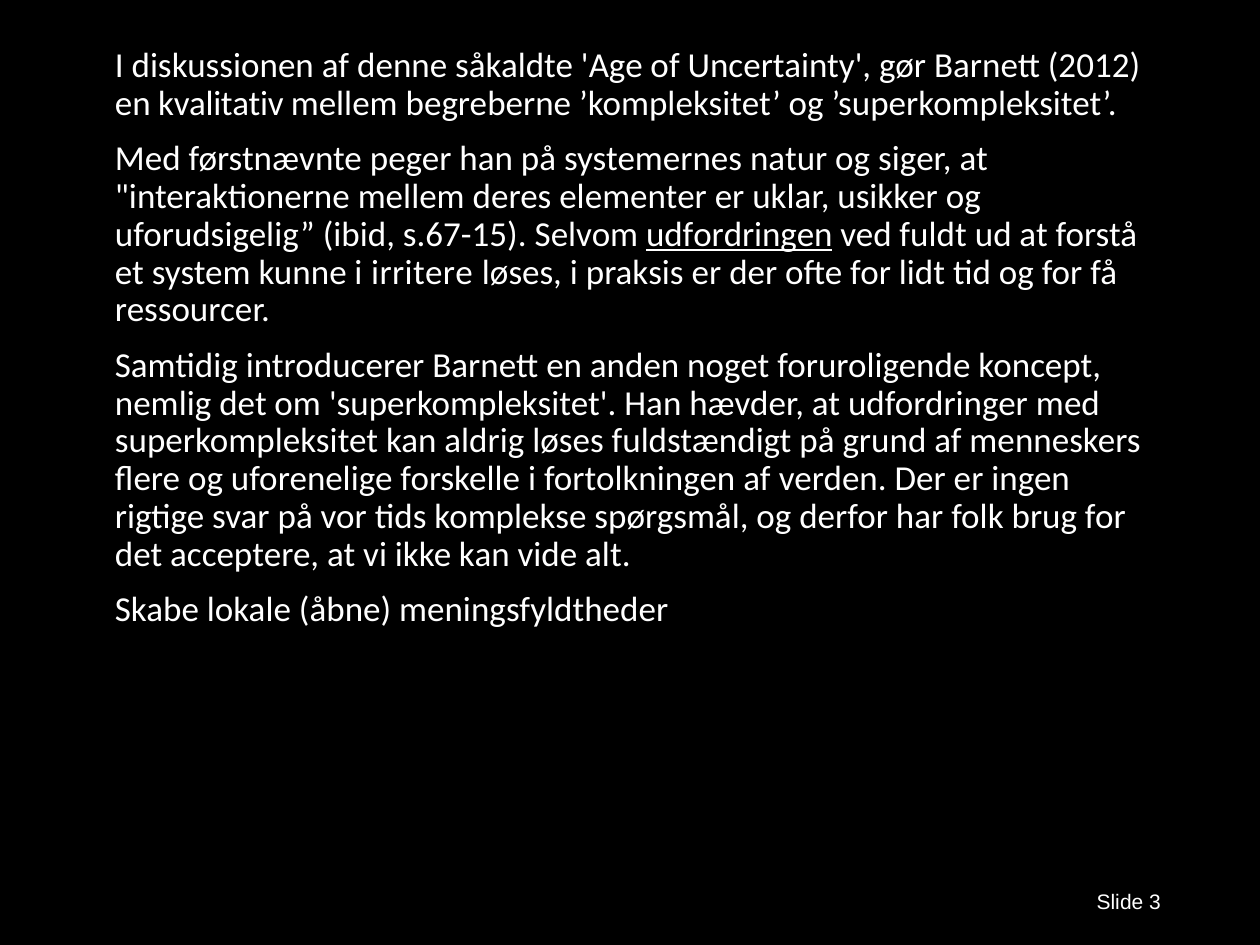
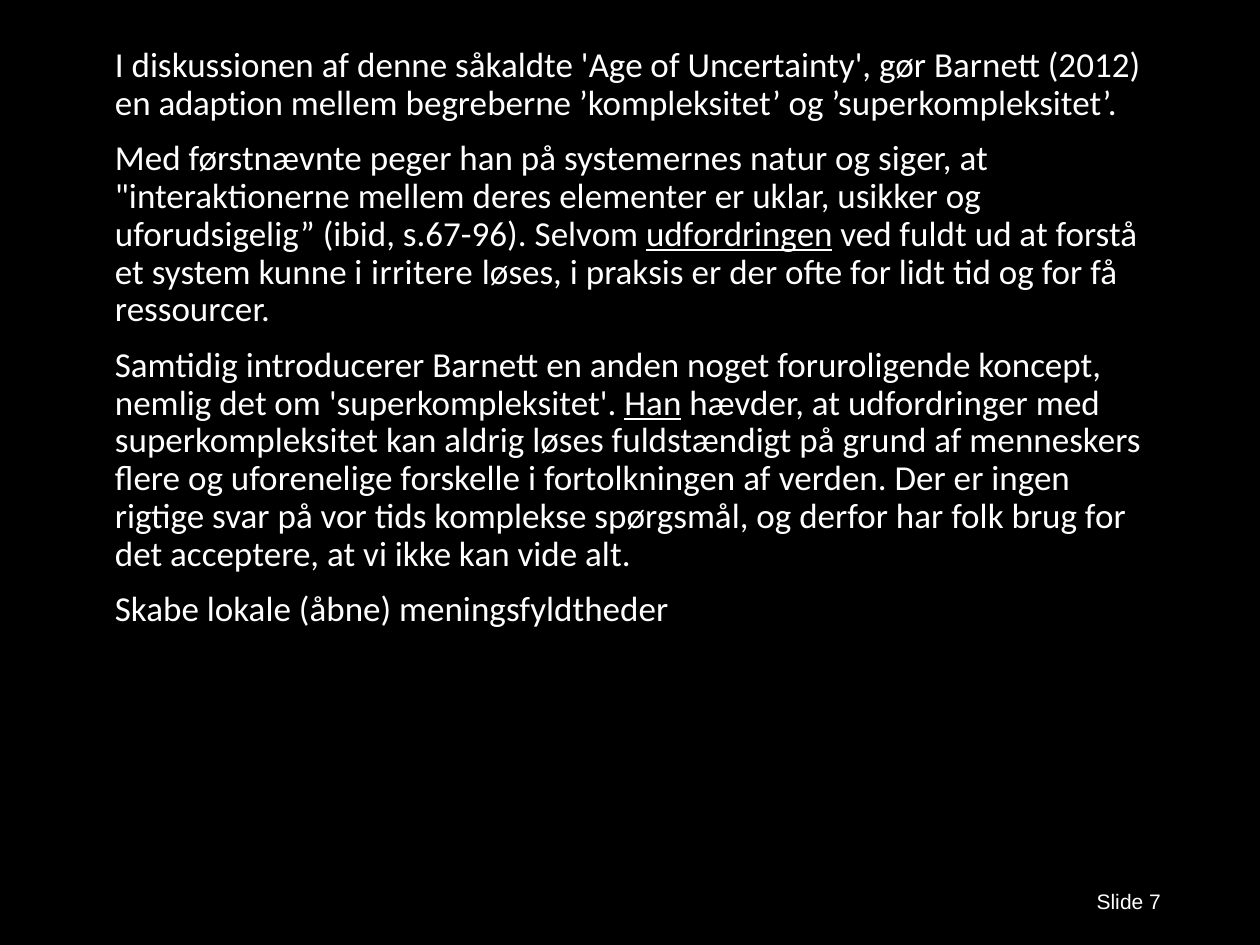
kvalitativ: kvalitativ -> adaption
s.67-15: s.67-15 -> s.67-96
Han at (653, 404) underline: none -> present
3: 3 -> 7
